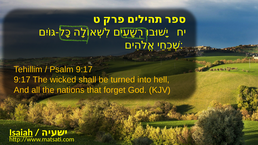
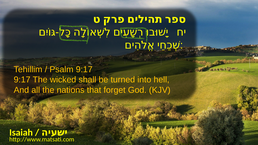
Isaiah underline: present -> none
